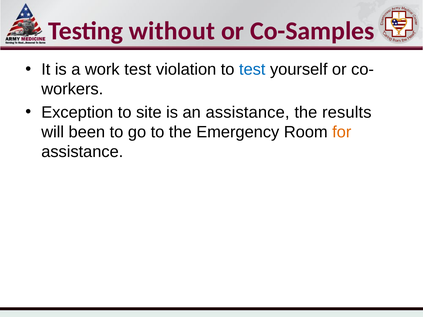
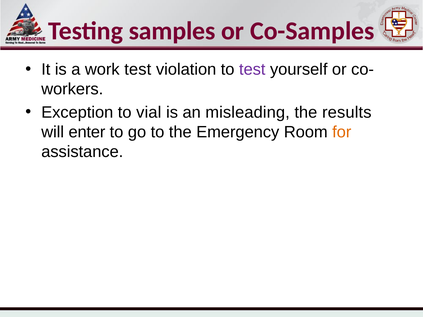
without: without -> samples
test at (252, 70) colour: blue -> purple
site: site -> vial
an assistance: assistance -> misleading
been: been -> enter
